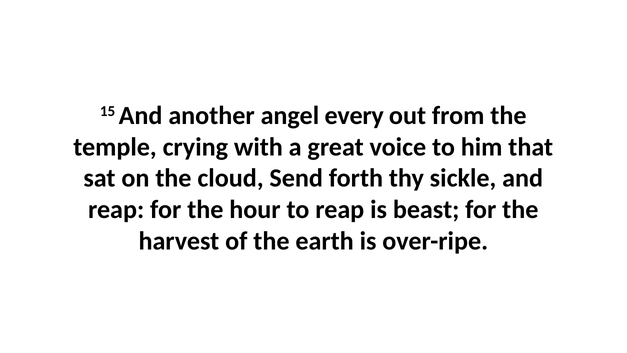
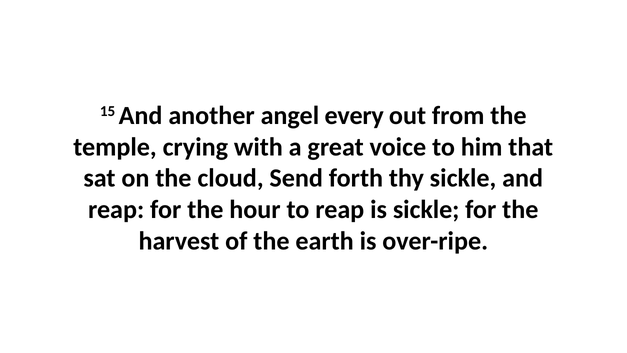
is beast: beast -> sickle
